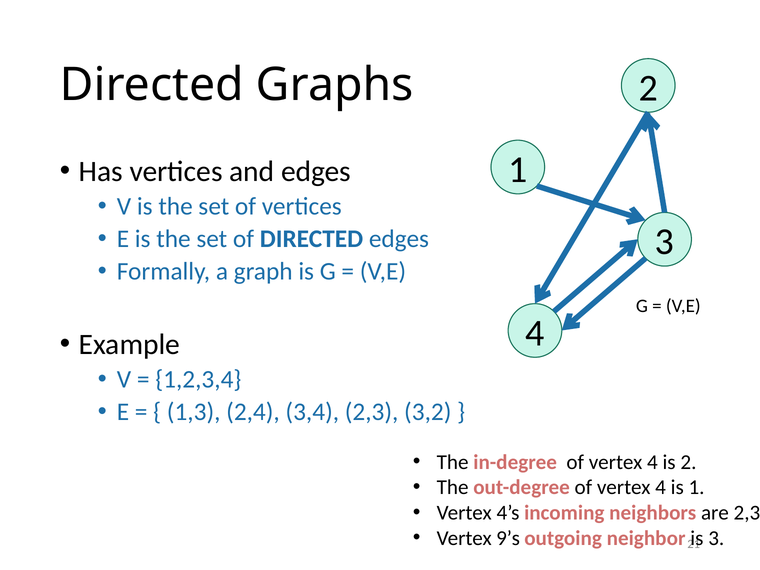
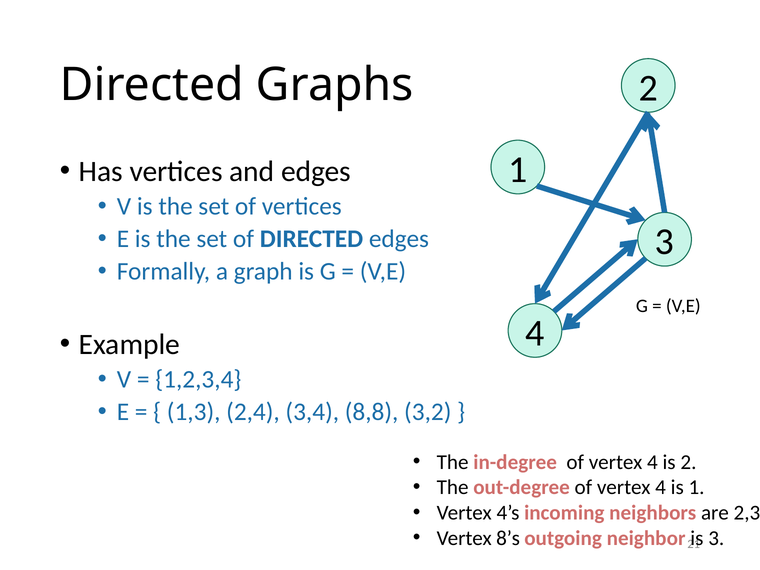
3,4 2,3: 2,3 -> 8,8
9’s: 9’s -> 8’s
